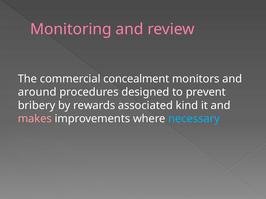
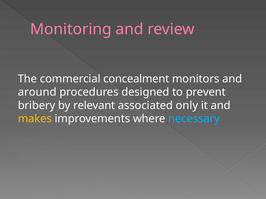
rewards: rewards -> relevant
kind: kind -> only
makes colour: pink -> yellow
